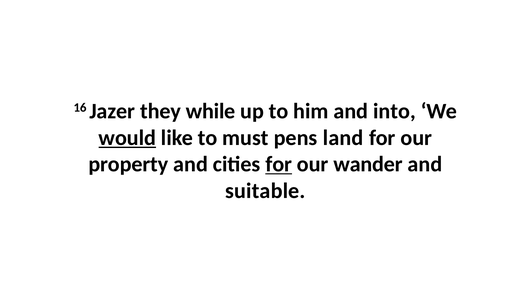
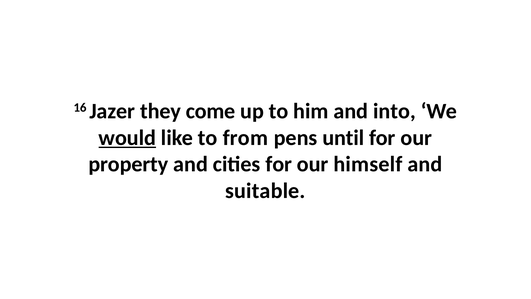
while: while -> come
must: must -> from
land: land -> until
for at (279, 164) underline: present -> none
wander: wander -> himself
